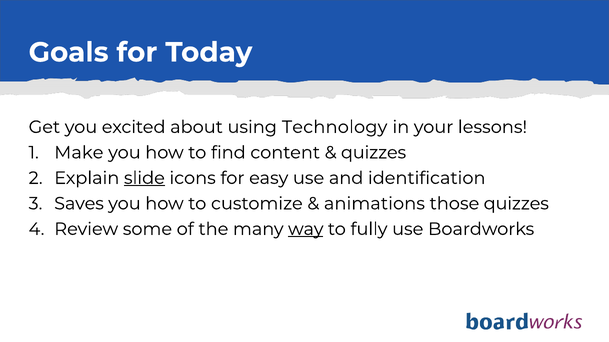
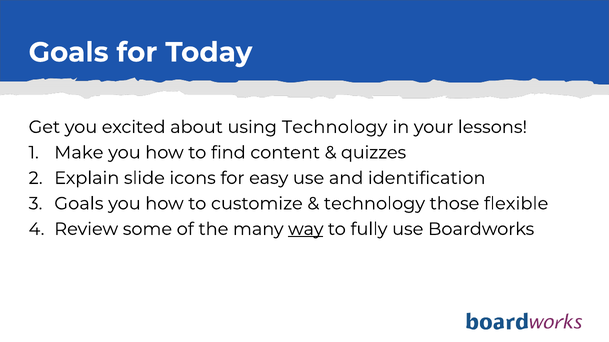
slide underline: present -> none
Saves at (79, 204): Saves -> Goals
animations at (374, 204): animations -> technology
those quizzes: quizzes -> flexible
